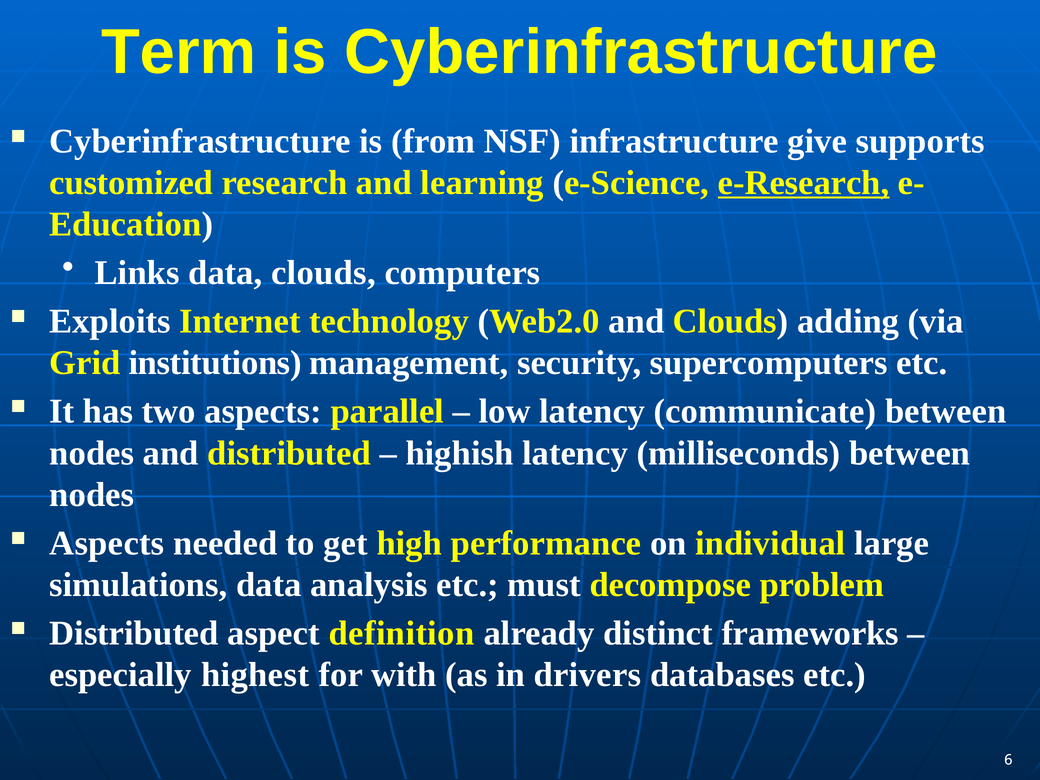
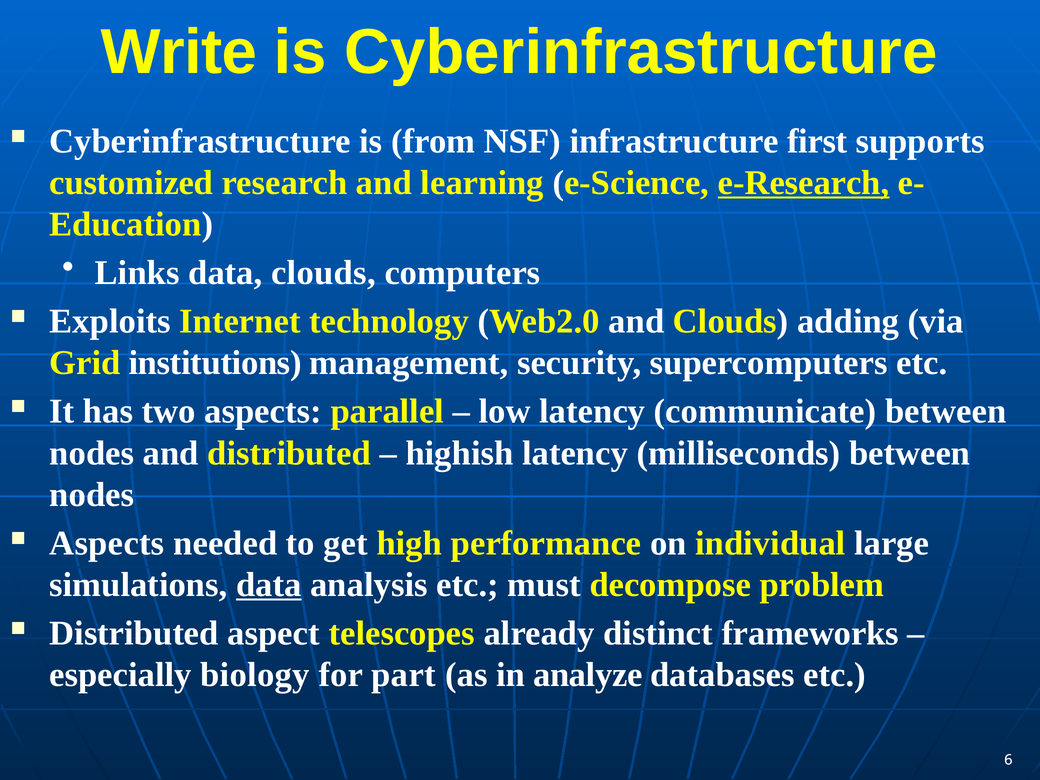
Term: Term -> Write
give: give -> first
data at (269, 585) underline: none -> present
definition: definition -> telescopes
highest: highest -> biology
with: with -> part
drivers: drivers -> analyze
